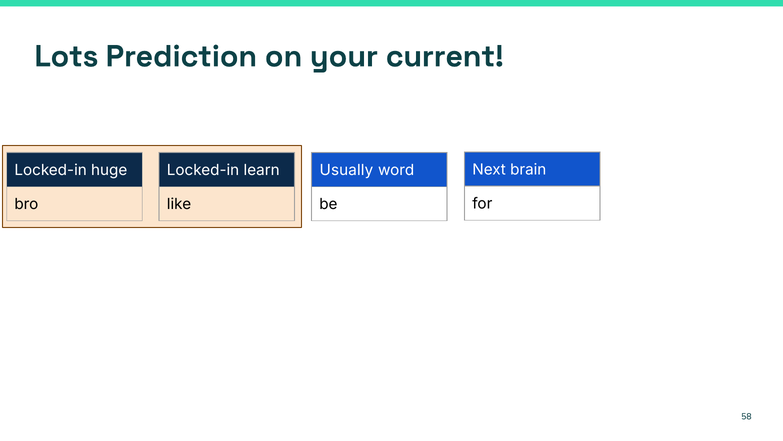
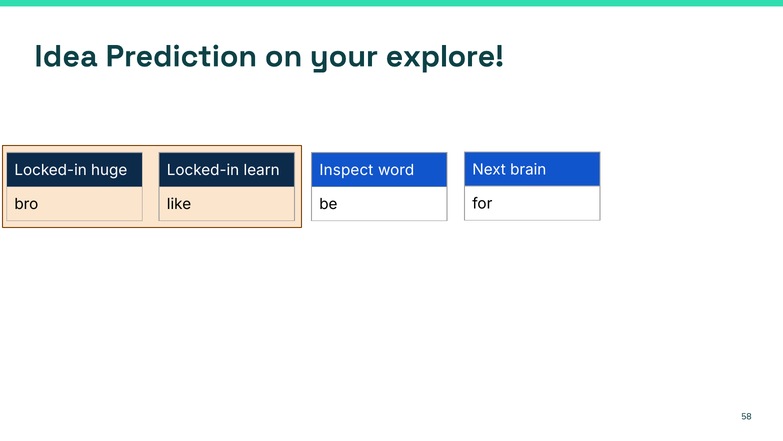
Lots: Lots -> Idea
current: current -> explore
Usually: Usually -> Inspect
